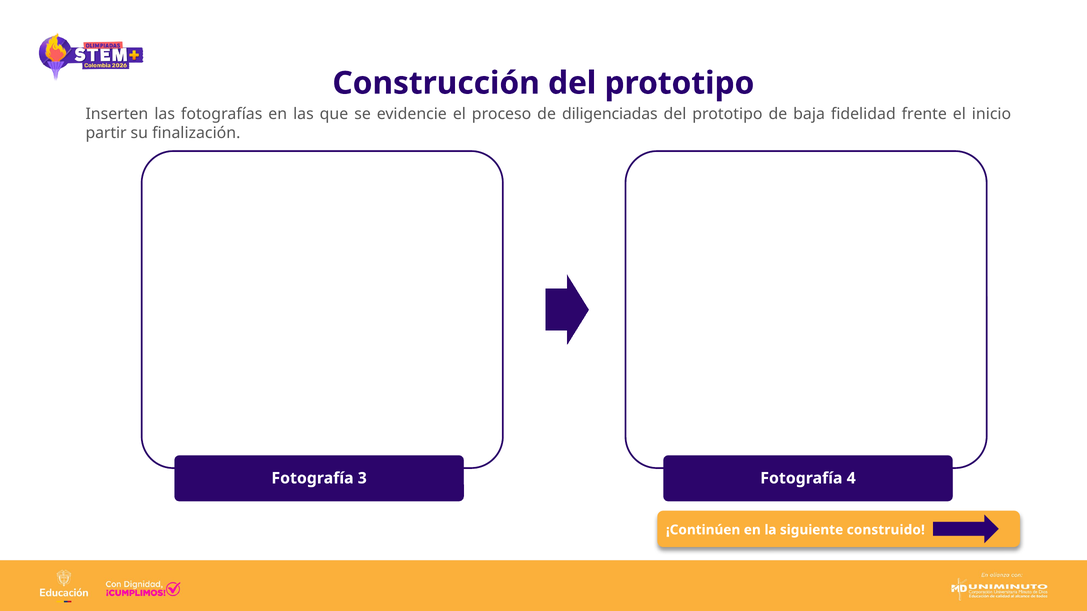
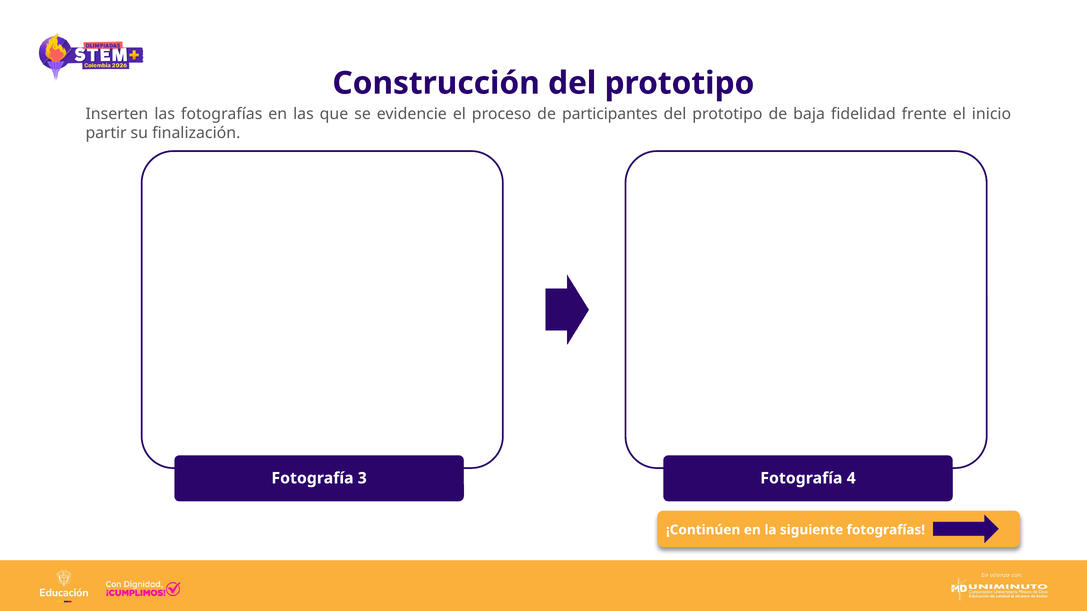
diligenciadas: diligenciadas -> participantes
siguiente construido: construido -> fotografías
